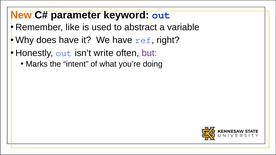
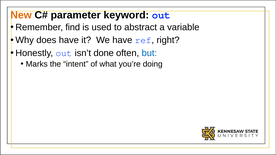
like: like -> find
write: write -> done
but colour: purple -> blue
